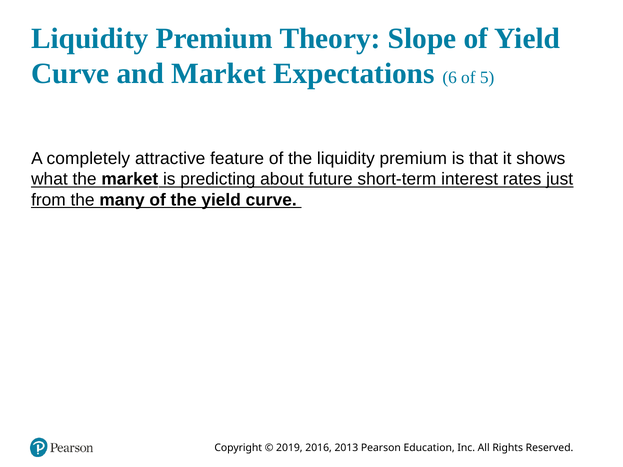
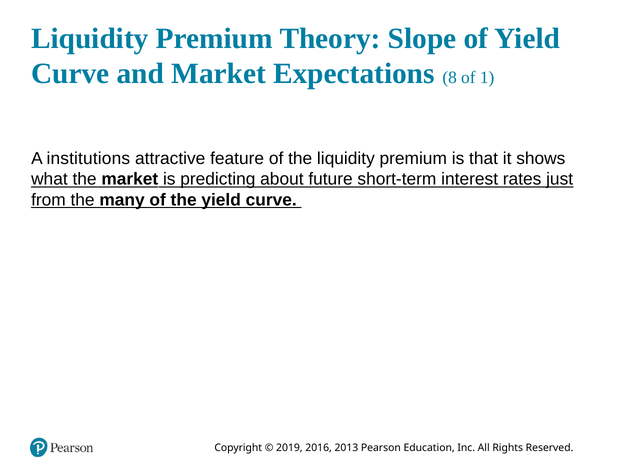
6: 6 -> 8
5: 5 -> 1
completely: completely -> institutions
